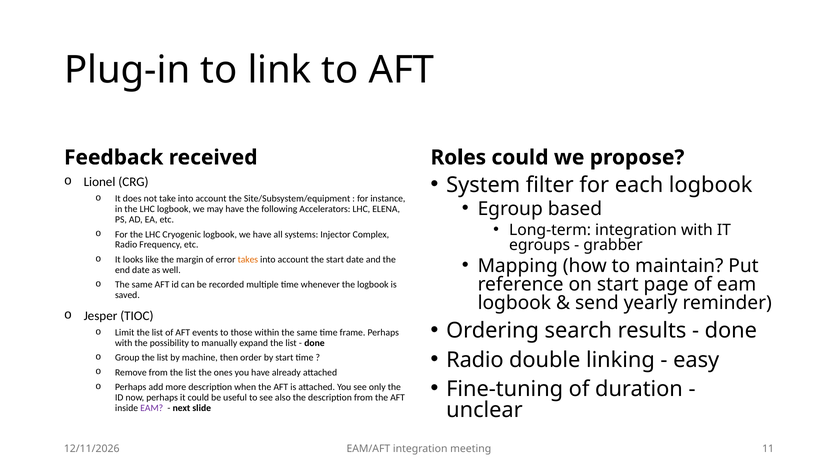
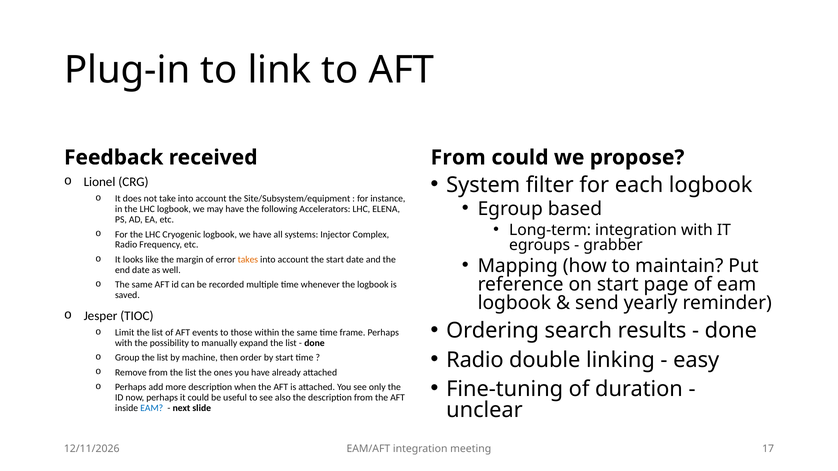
Roles at (458, 158): Roles -> From
EAM at (152, 408) colour: purple -> blue
11: 11 -> 17
